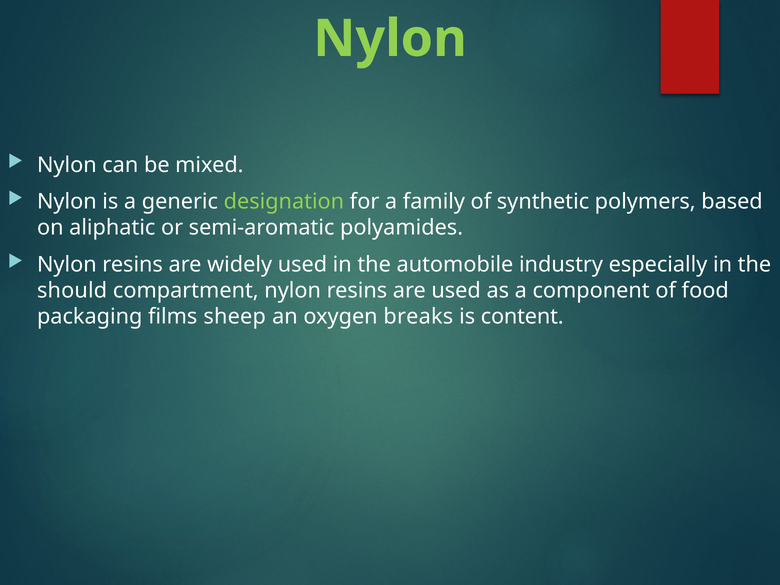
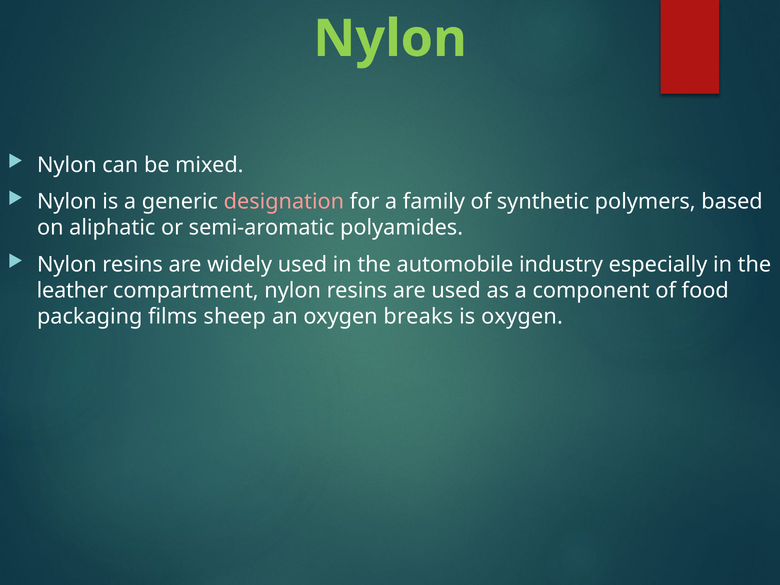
designation colour: light green -> pink
should: should -> leather
is content: content -> oxygen
